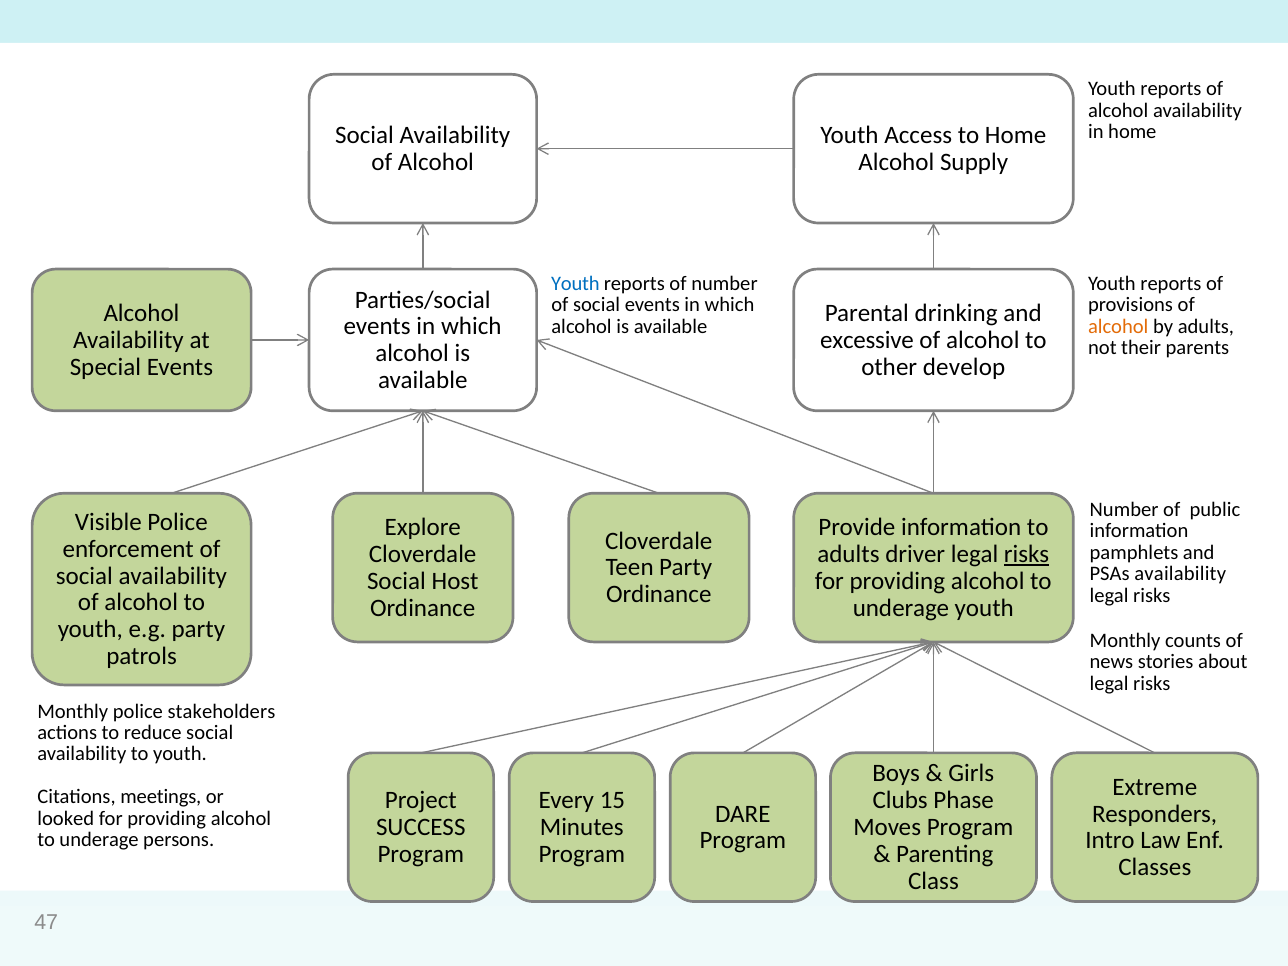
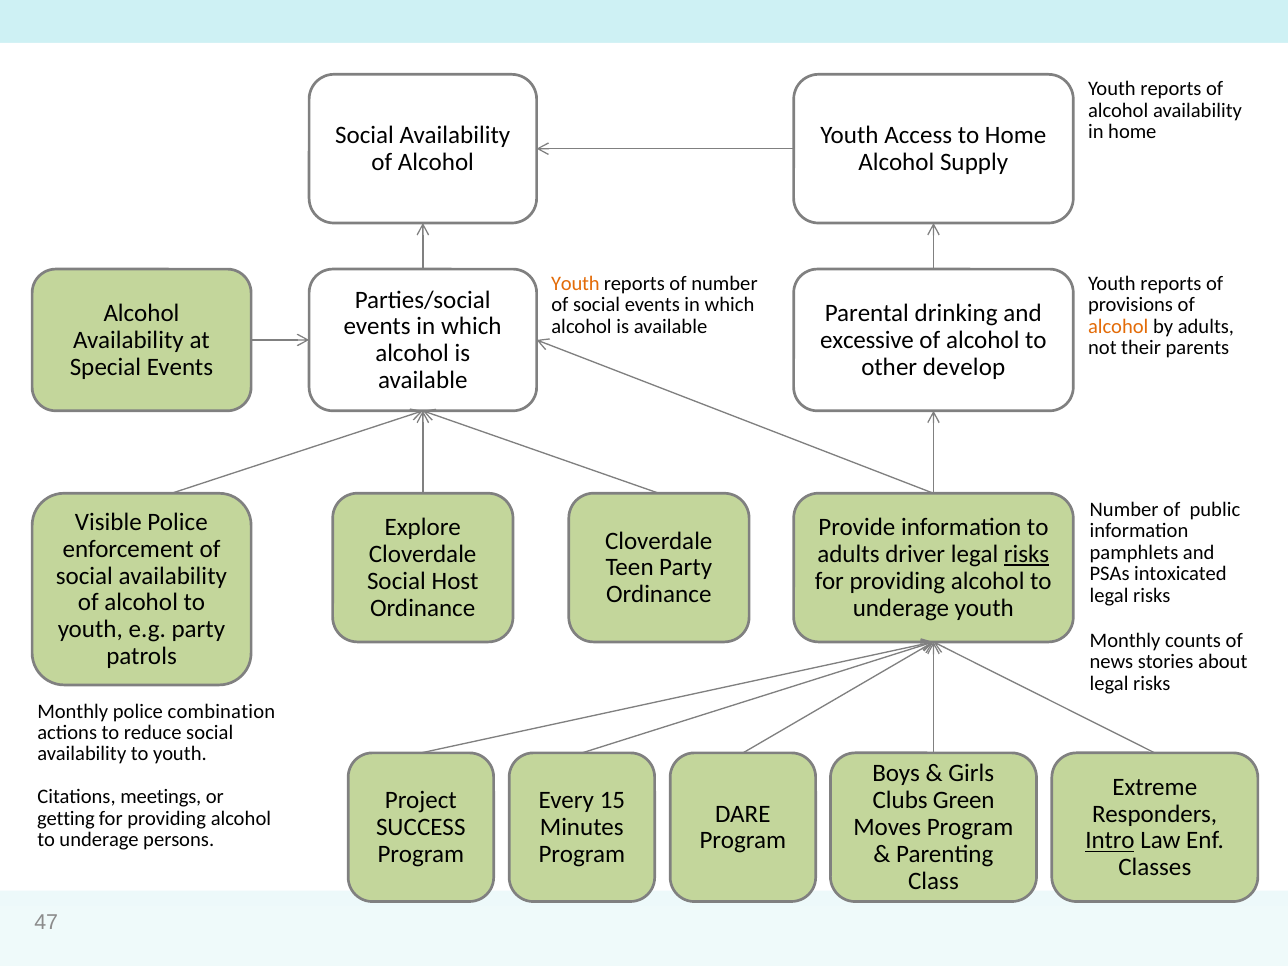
Youth at (575, 284) colour: blue -> orange
PSAs availability: availability -> intoxicated
stakeholders: stakeholders -> combination
Phase: Phase -> Green
looked: looked -> getting
Intro underline: none -> present
